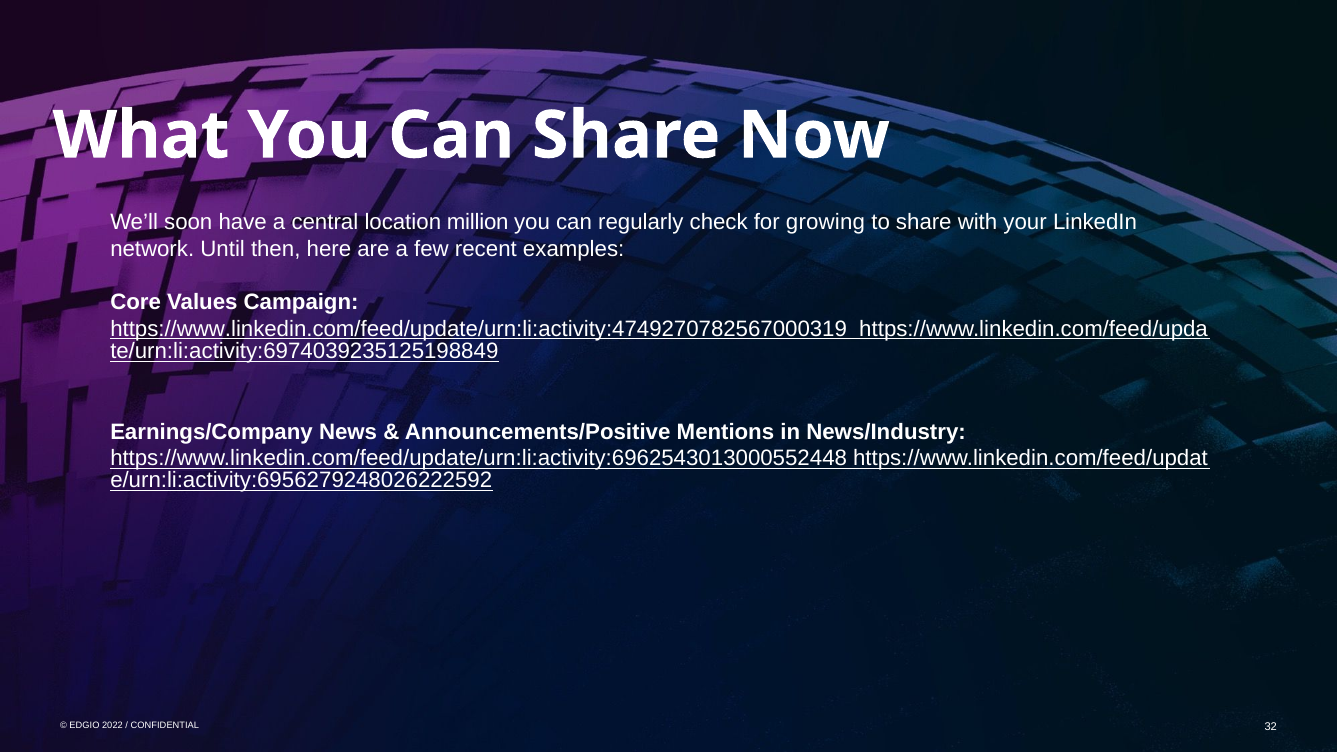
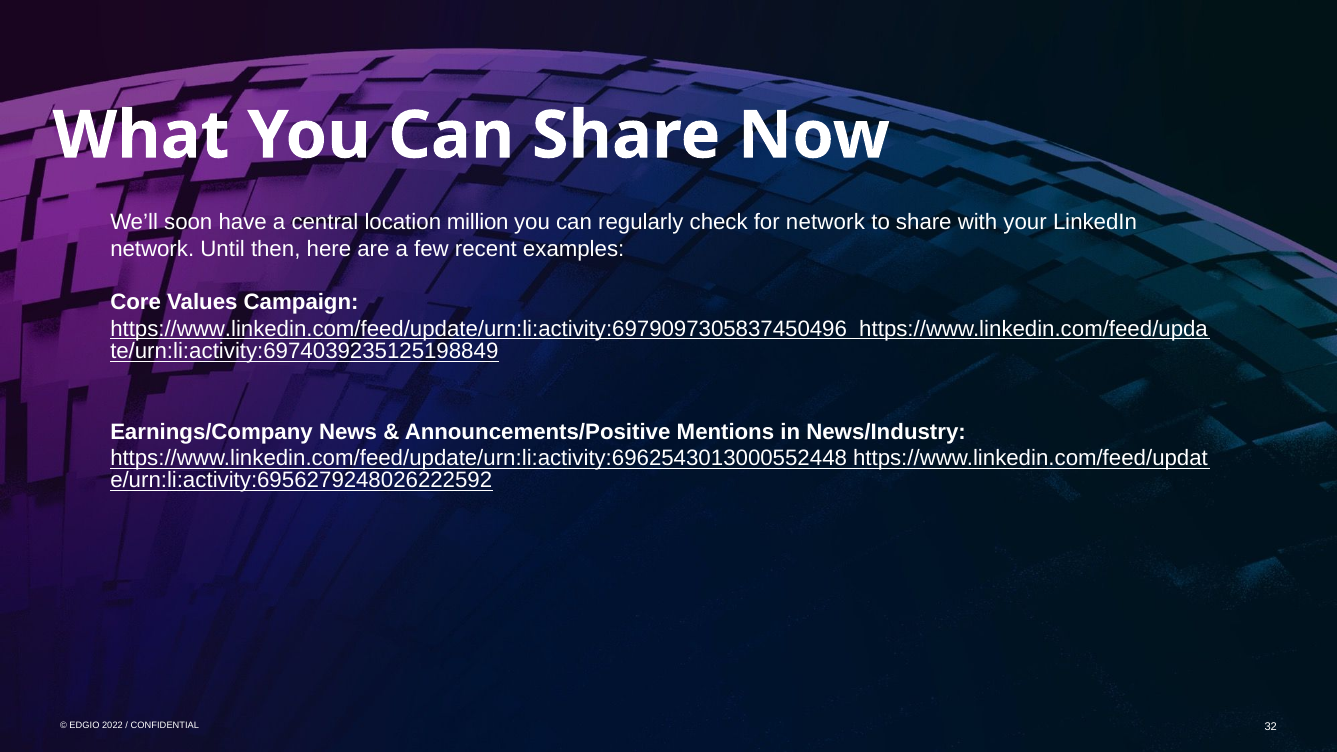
for growing: growing -> network
https://www.linkedin.com/feed/update/urn:li:activity:4749270782567000319: https://www.linkedin.com/feed/update/urn:li:activity:4749270782567000319 -> https://www.linkedin.com/feed/update/urn:li:activity:6979097305837450496
